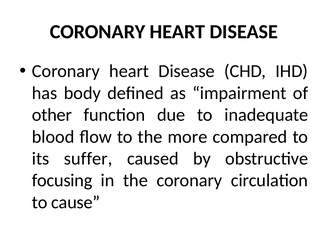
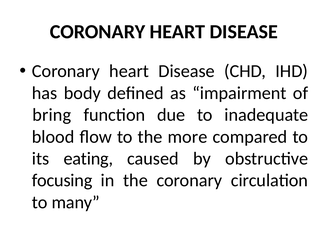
other: other -> bring
suffer: suffer -> eating
cause: cause -> many
